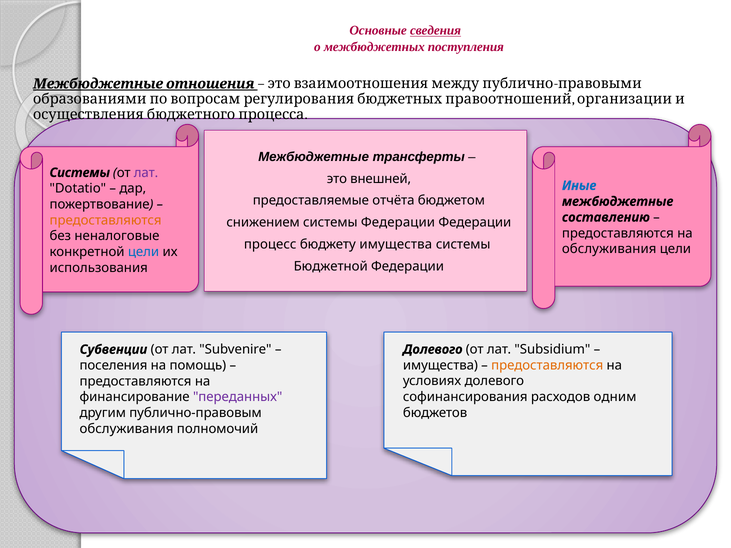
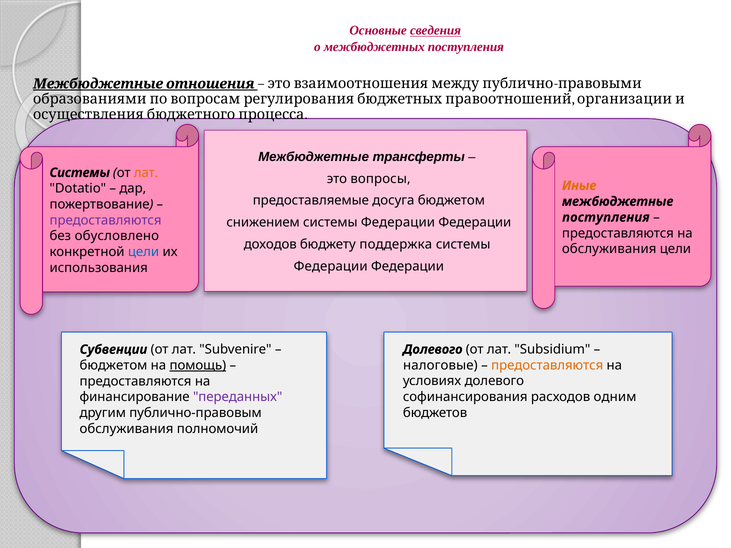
лат at (146, 173) colour: purple -> orange
внешней: внешней -> вопросы
Иные colour: blue -> orange
отчёта: отчёта -> досуга
составлению at (606, 217): составлению -> поступления
предоставляются at (106, 220) colour: orange -> purple
неналоговые: неналоговые -> обусловлено
процесс: процесс -> доходов
бюджету имущества: имущества -> поддержка
Бюджетной at (331, 267): Бюджетной -> Федерации
поселения at (114, 366): поселения -> бюджетом
помощь underline: none -> present
имущества at (440, 365): имущества -> налоговые
